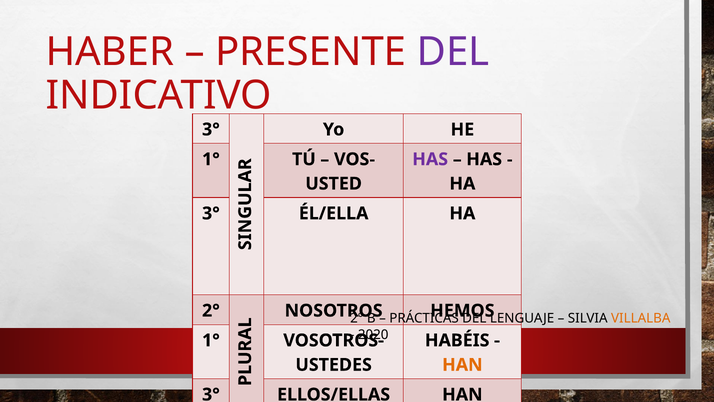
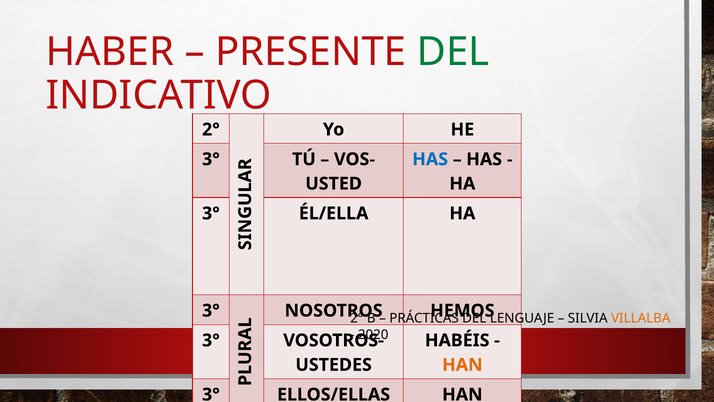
DEL at (453, 52) colour: purple -> green
3° at (211, 129): 3° -> 2°
1° at (211, 159): 1° -> 3°
HAS at (430, 159) colour: purple -> blue
2° at (211, 310): 2° -> 3°
1° at (211, 340): 1° -> 3°
